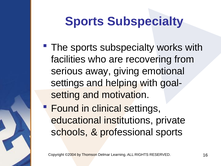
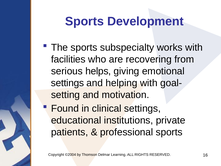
Subspecialty at (145, 21): Subspecialty -> Development
away: away -> helps
schools: schools -> patients
